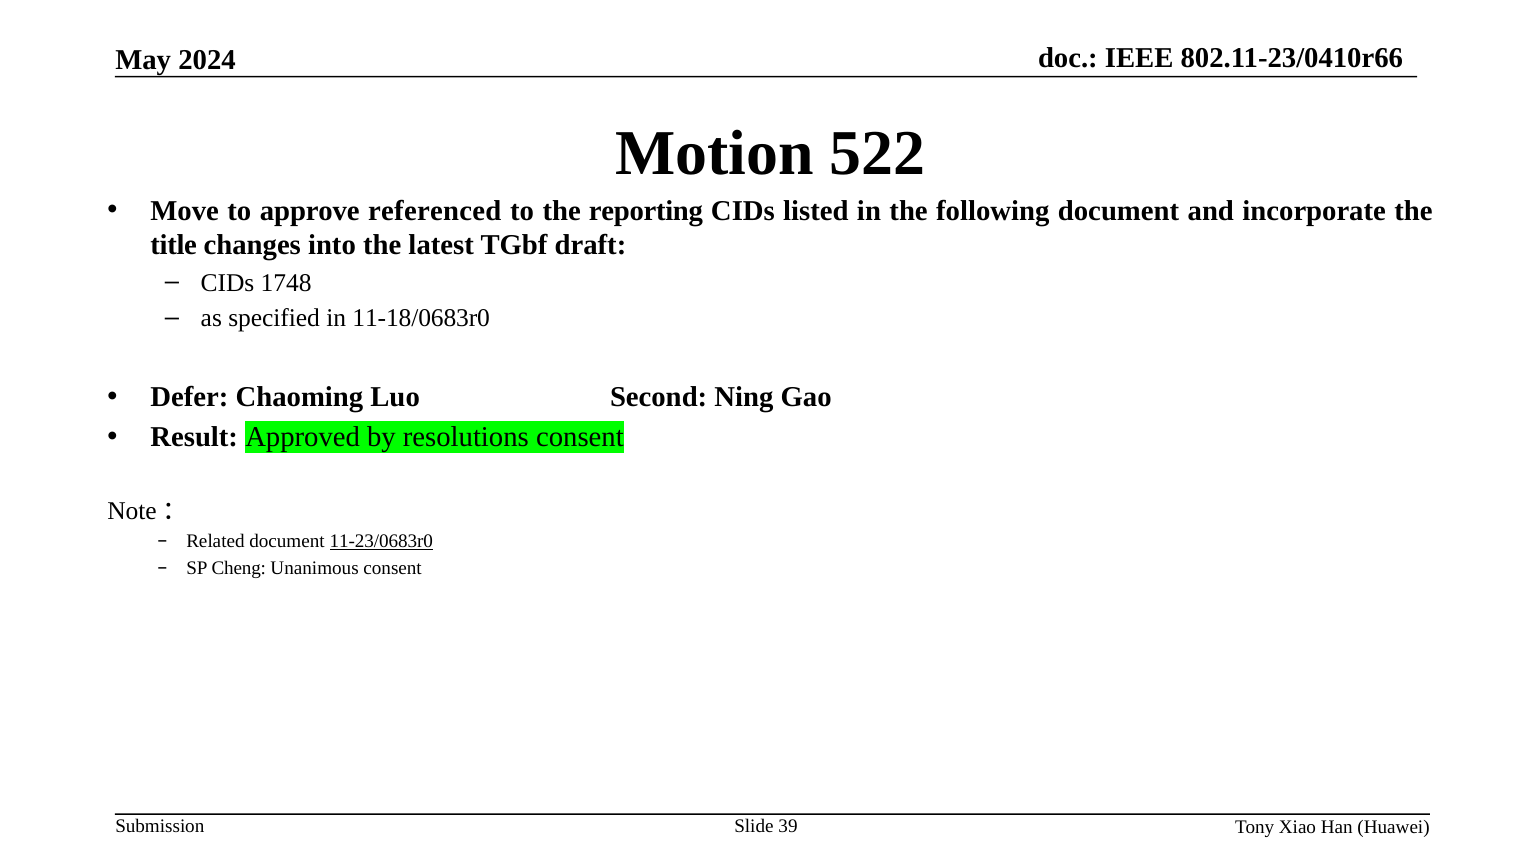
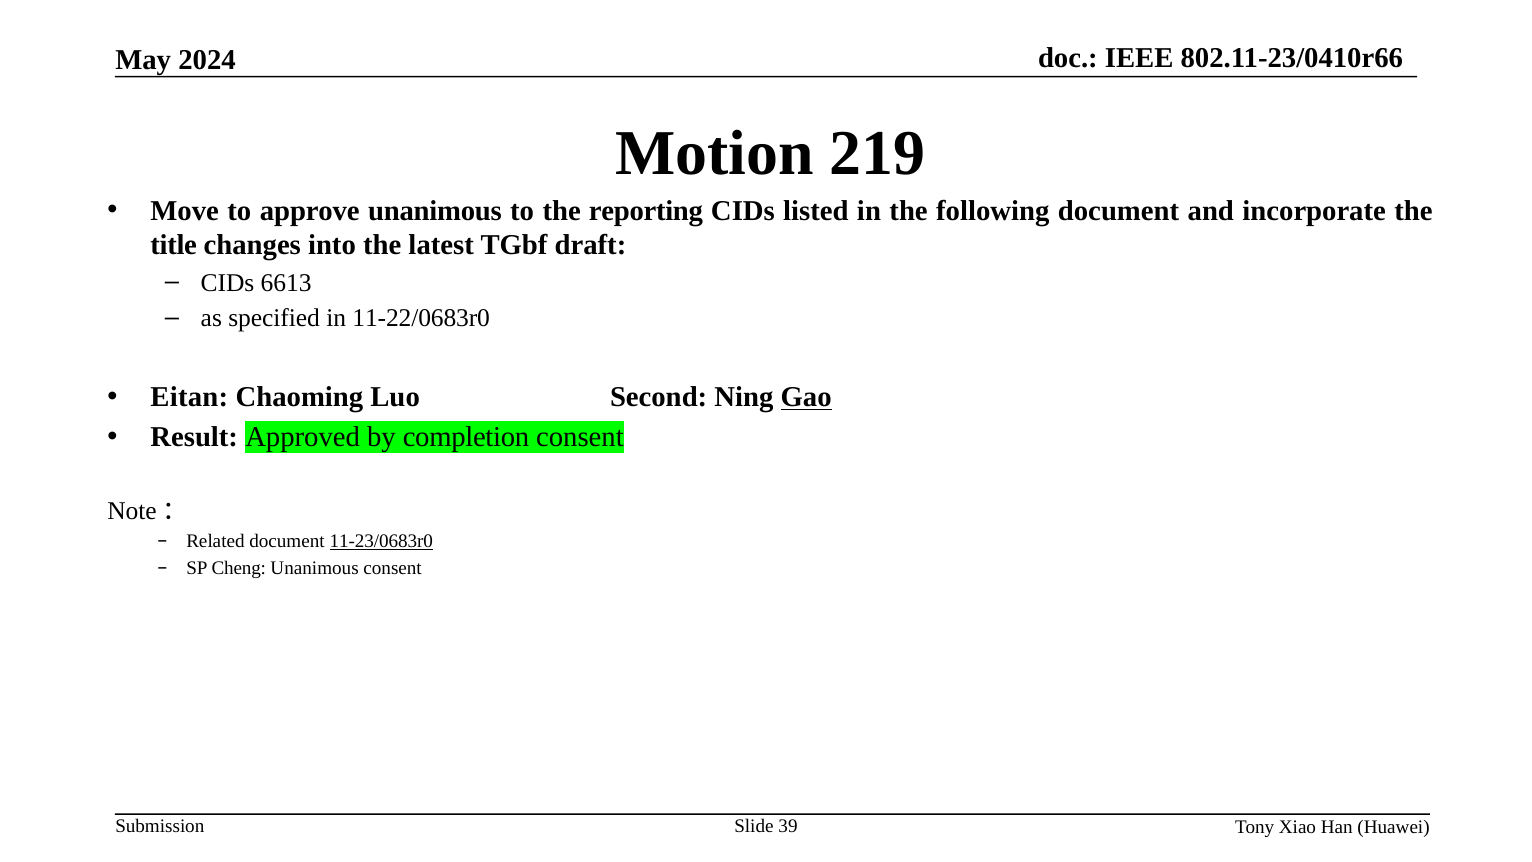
522: 522 -> 219
approve referenced: referenced -> unanimous
1748: 1748 -> 6613
11-18/0683r0: 11-18/0683r0 -> 11-22/0683r0
Defer: Defer -> Eitan
Gao underline: none -> present
resolutions: resolutions -> completion
